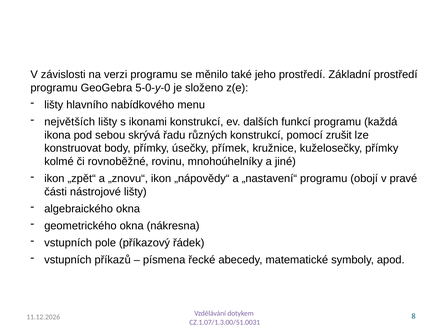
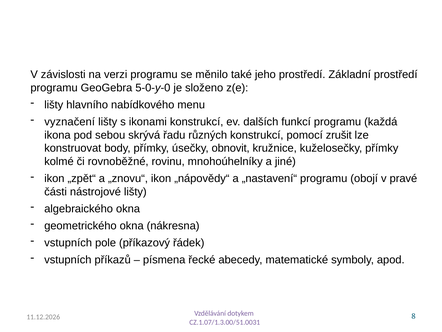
největších: největších -> vyznačení
přímek: přímek -> obnovit
